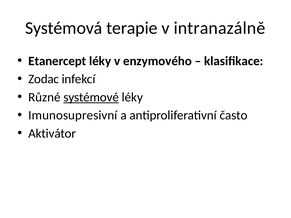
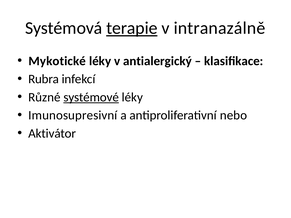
terapie underline: none -> present
Etanercept: Etanercept -> Mykotické
enzymového: enzymového -> antialergický
Zodac: Zodac -> Rubra
často: často -> nebo
